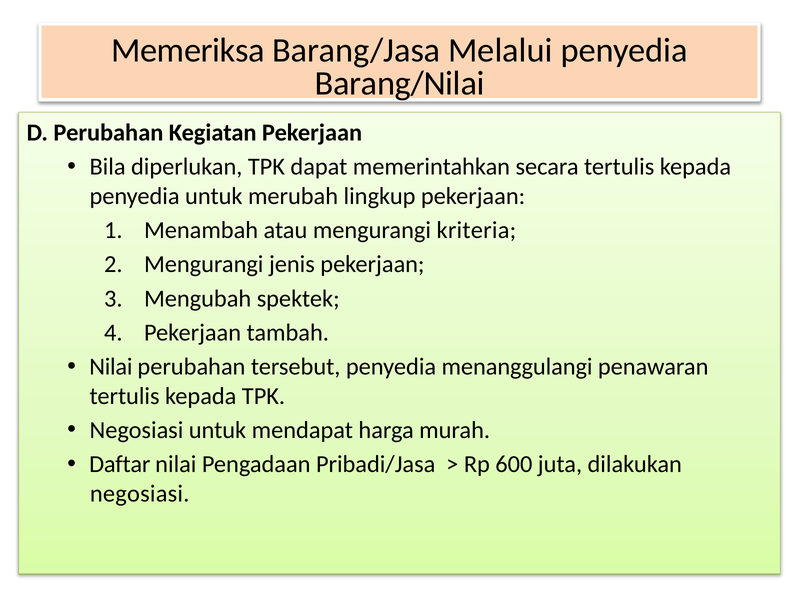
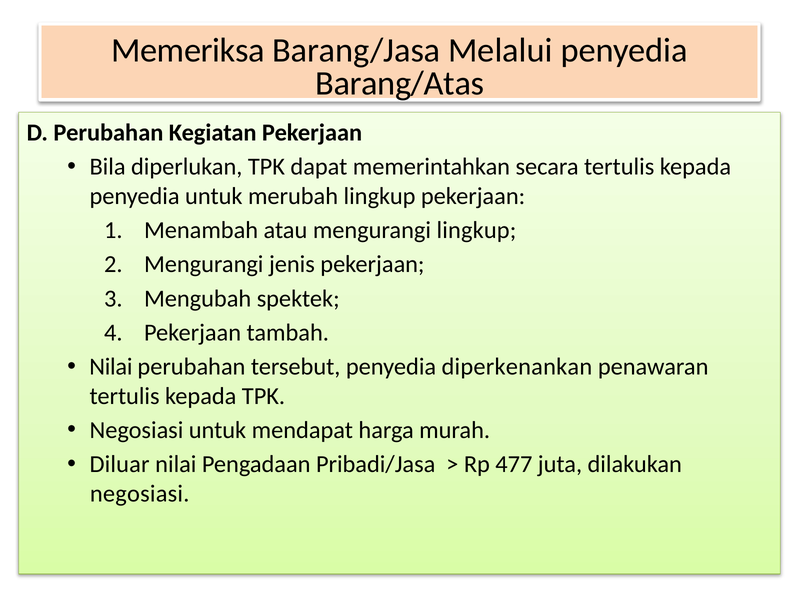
Barang/Nilai: Barang/Nilai -> Barang/Atas
mengurangi kriteria: kriteria -> lingkup
menanggulangi: menanggulangi -> diperkenankan
Daftar: Daftar -> Diluar
600: 600 -> 477
